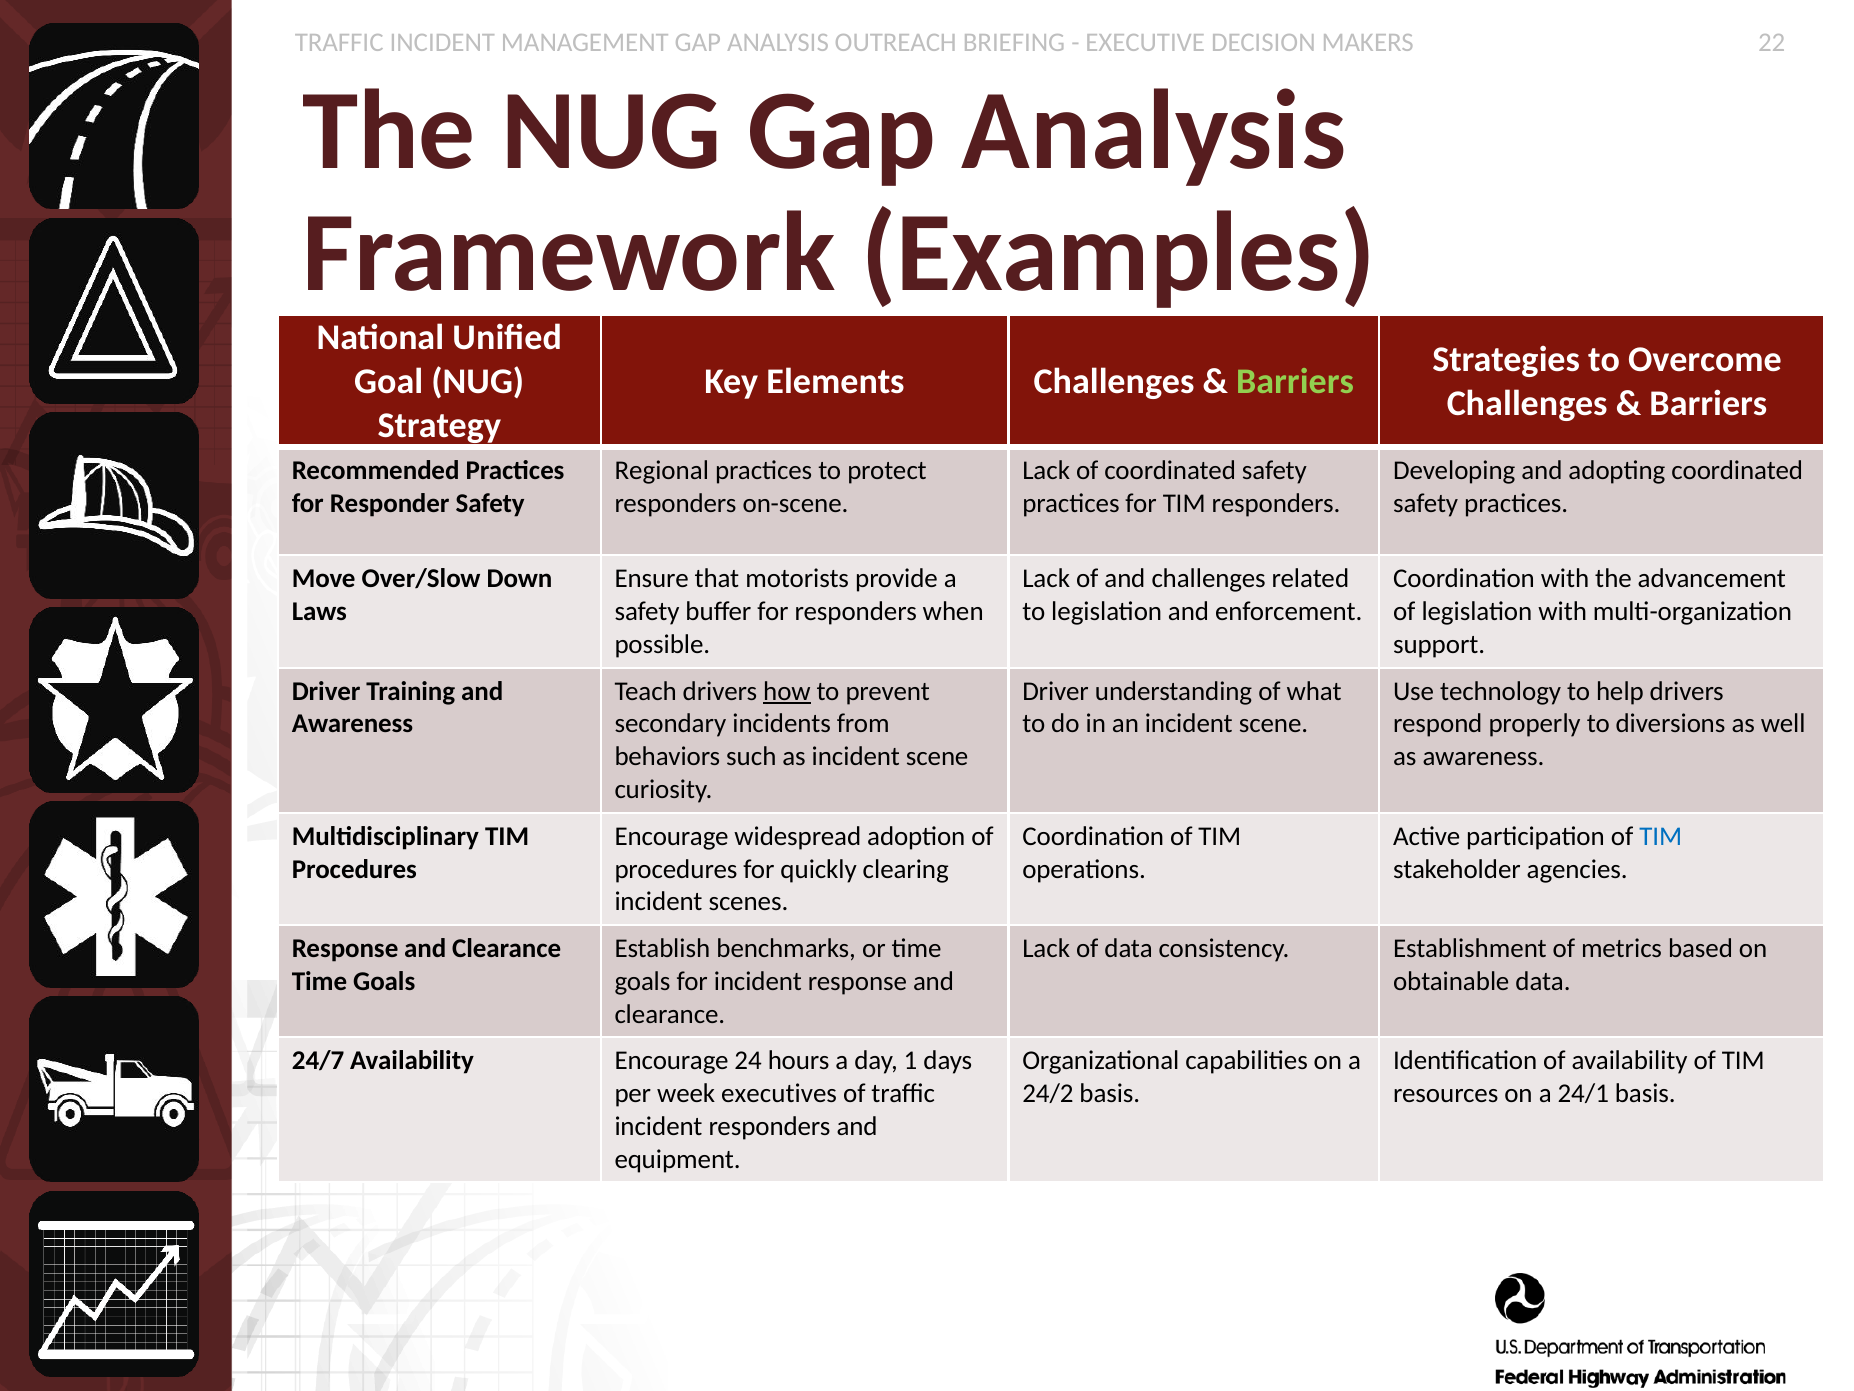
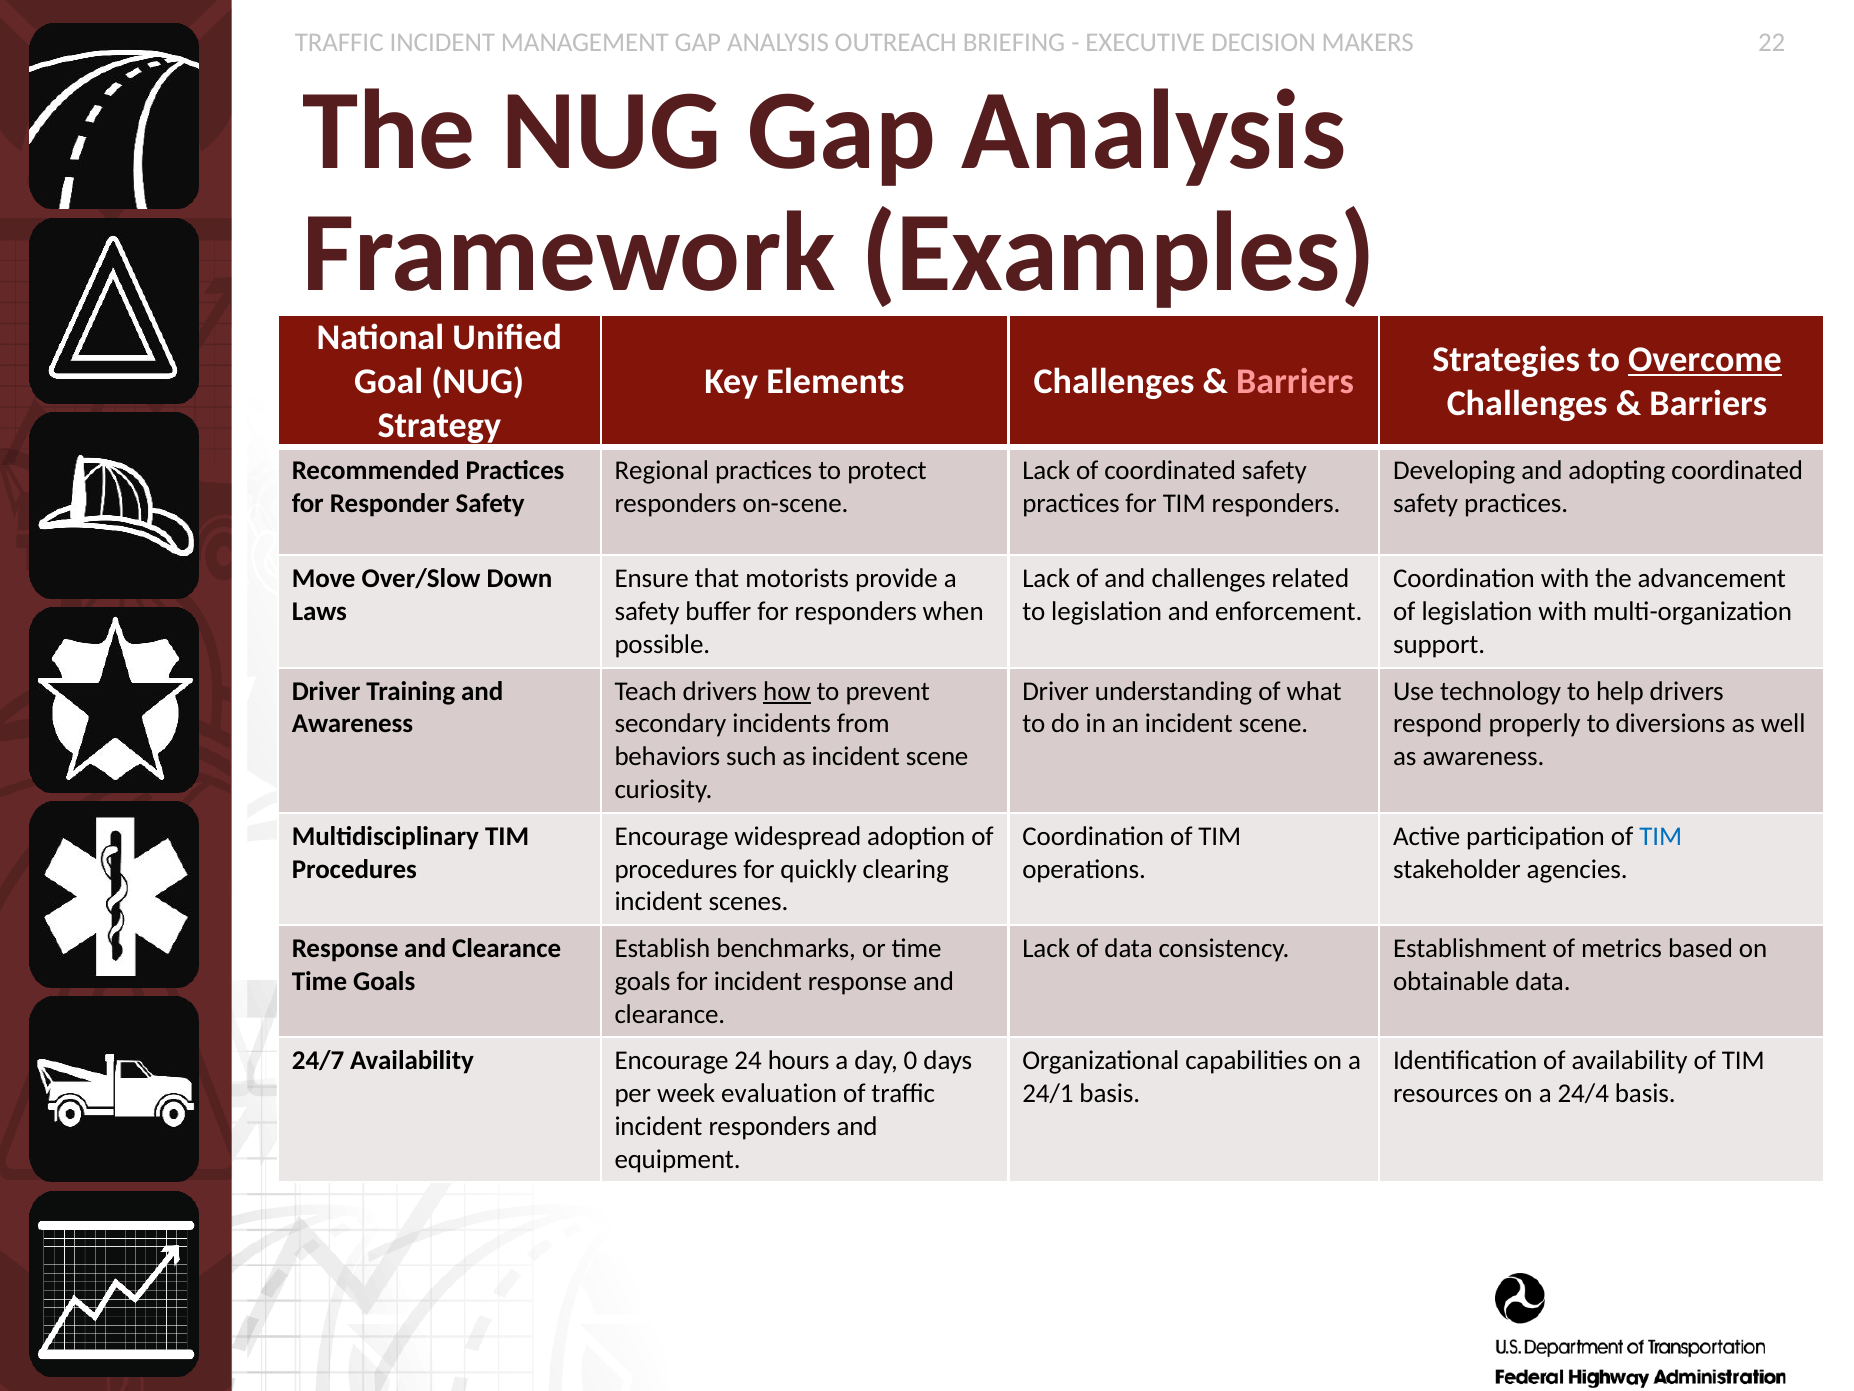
Overcome underline: none -> present
Barriers at (1295, 381) colour: light green -> pink
1: 1 -> 0
executives: executives -> evaluation
24/2: 24/2 -> 24/1
24/1: 24/1 -> 24/4
